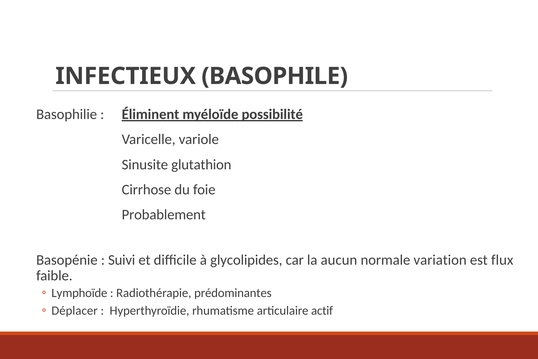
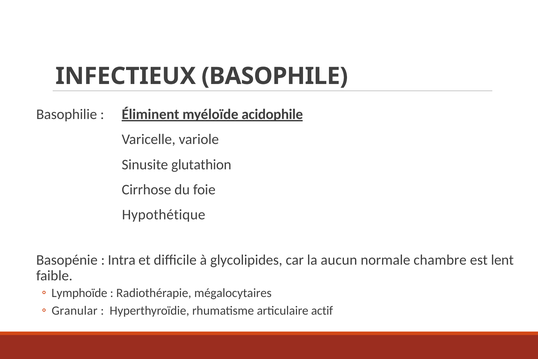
possibilité: possibilité -> acidophile
Probablement: Probablement -> Hypothétique
Suivi: Suivi -> Intra
variation: variation -> chambre
flux: flux -> lent
prédominantes: prédominantes -> mégalocytaires
Déplacer: Déplacer -> Granular
